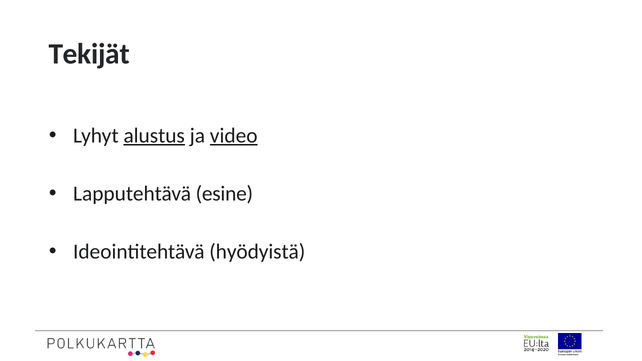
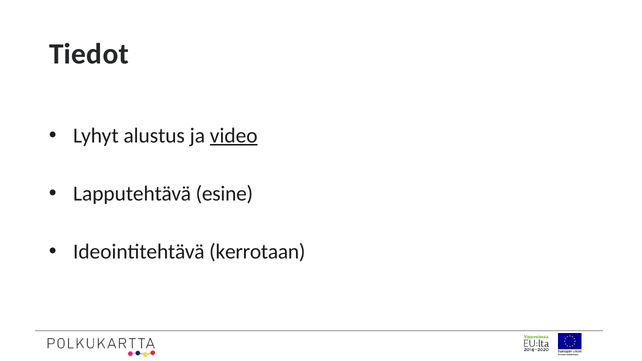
Tekijät: Tekijät -> Tiedot
alustus underline: present -> none
hyödyistä: hyödyistä -> kerrotaan
